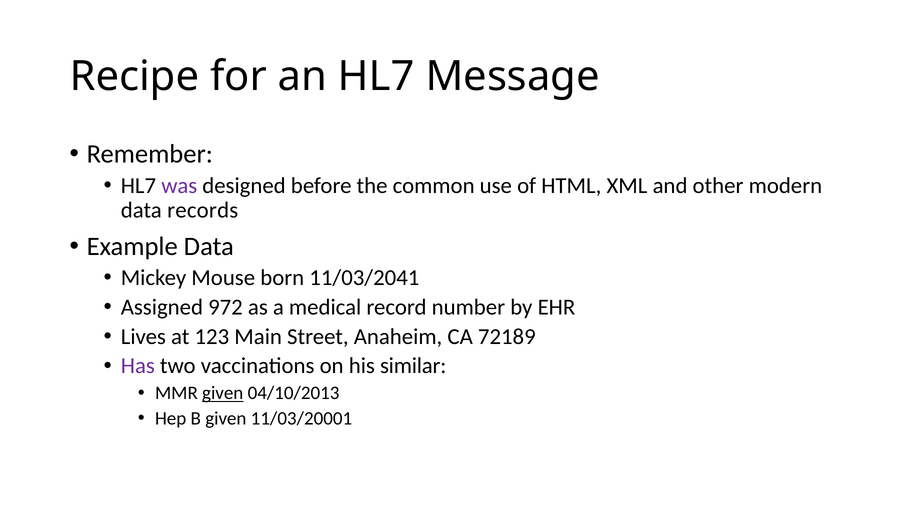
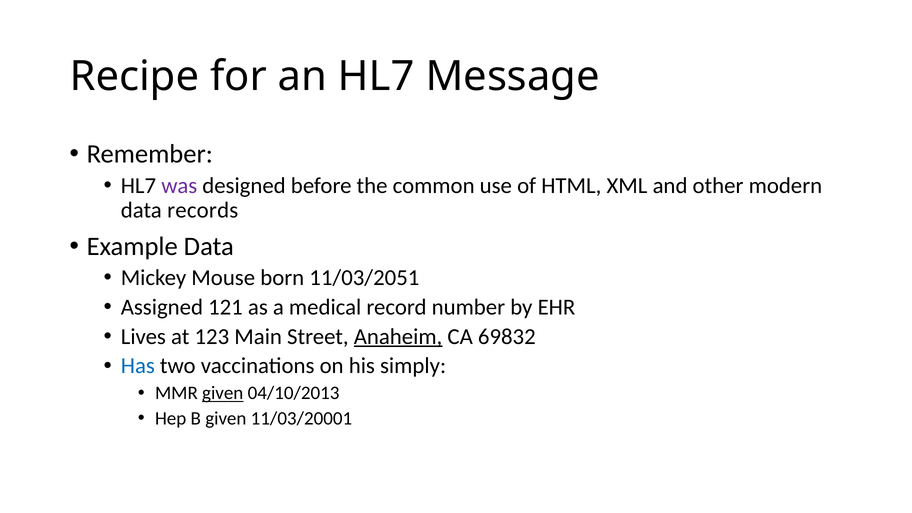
11/03/2041: 11/03/2041 -> 11/03/2051
972: 972 -> 121
Anaheim underline: none -> present
72189: 72189 -> 69832
Has colour: purple -> blue
similar: similar -> simply
